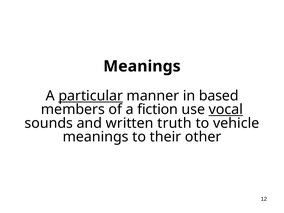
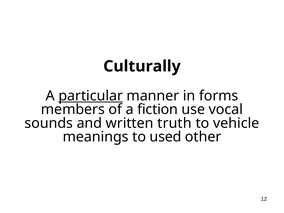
Meanings at (142, 66): Meanings -> Culturally
based: based -> forms
vocal underline: present -> none
their: their -> used
